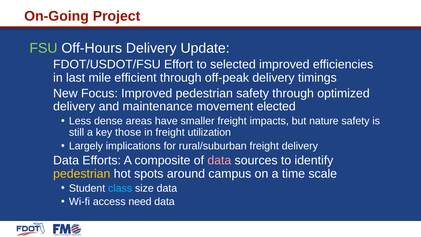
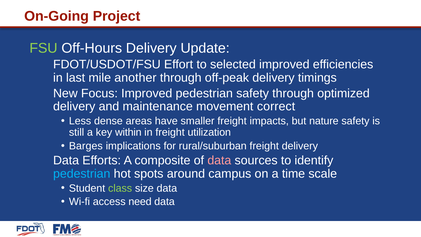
efficient: efficient -> another
elected: elected -> correct
those: those -> within
Largely: Largely -> Barges
pedestrian at (82, 174) colour: yellow -> light blue
class colour: light blue -> light green
